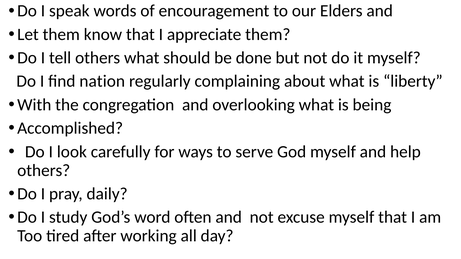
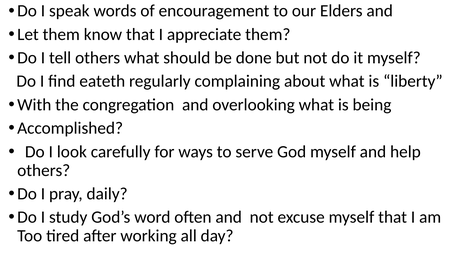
nation: nation -> eateth
